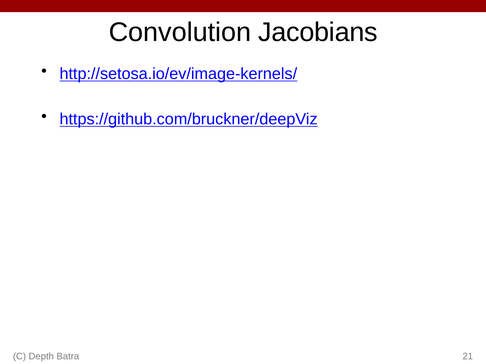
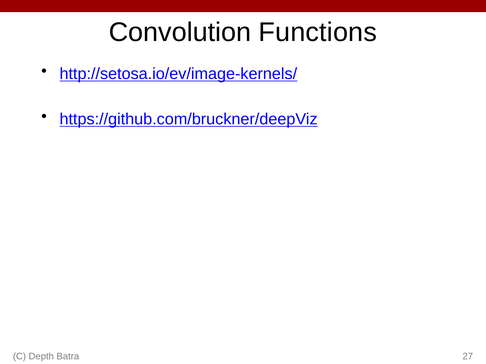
Jacobians: Jacobians -> Functions
21: 21 -> 27
